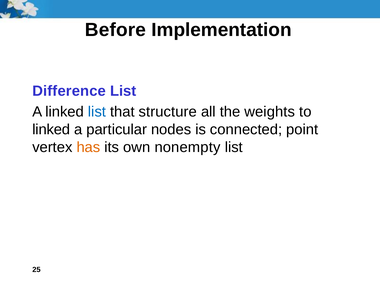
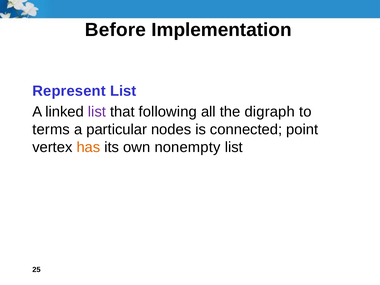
Difference: Difference -> Represent
list at (97, 112) colour: blue -> purple
structure: structure -> following
weights: weights -> digraph
linked at (51, 129): linked -> terms
